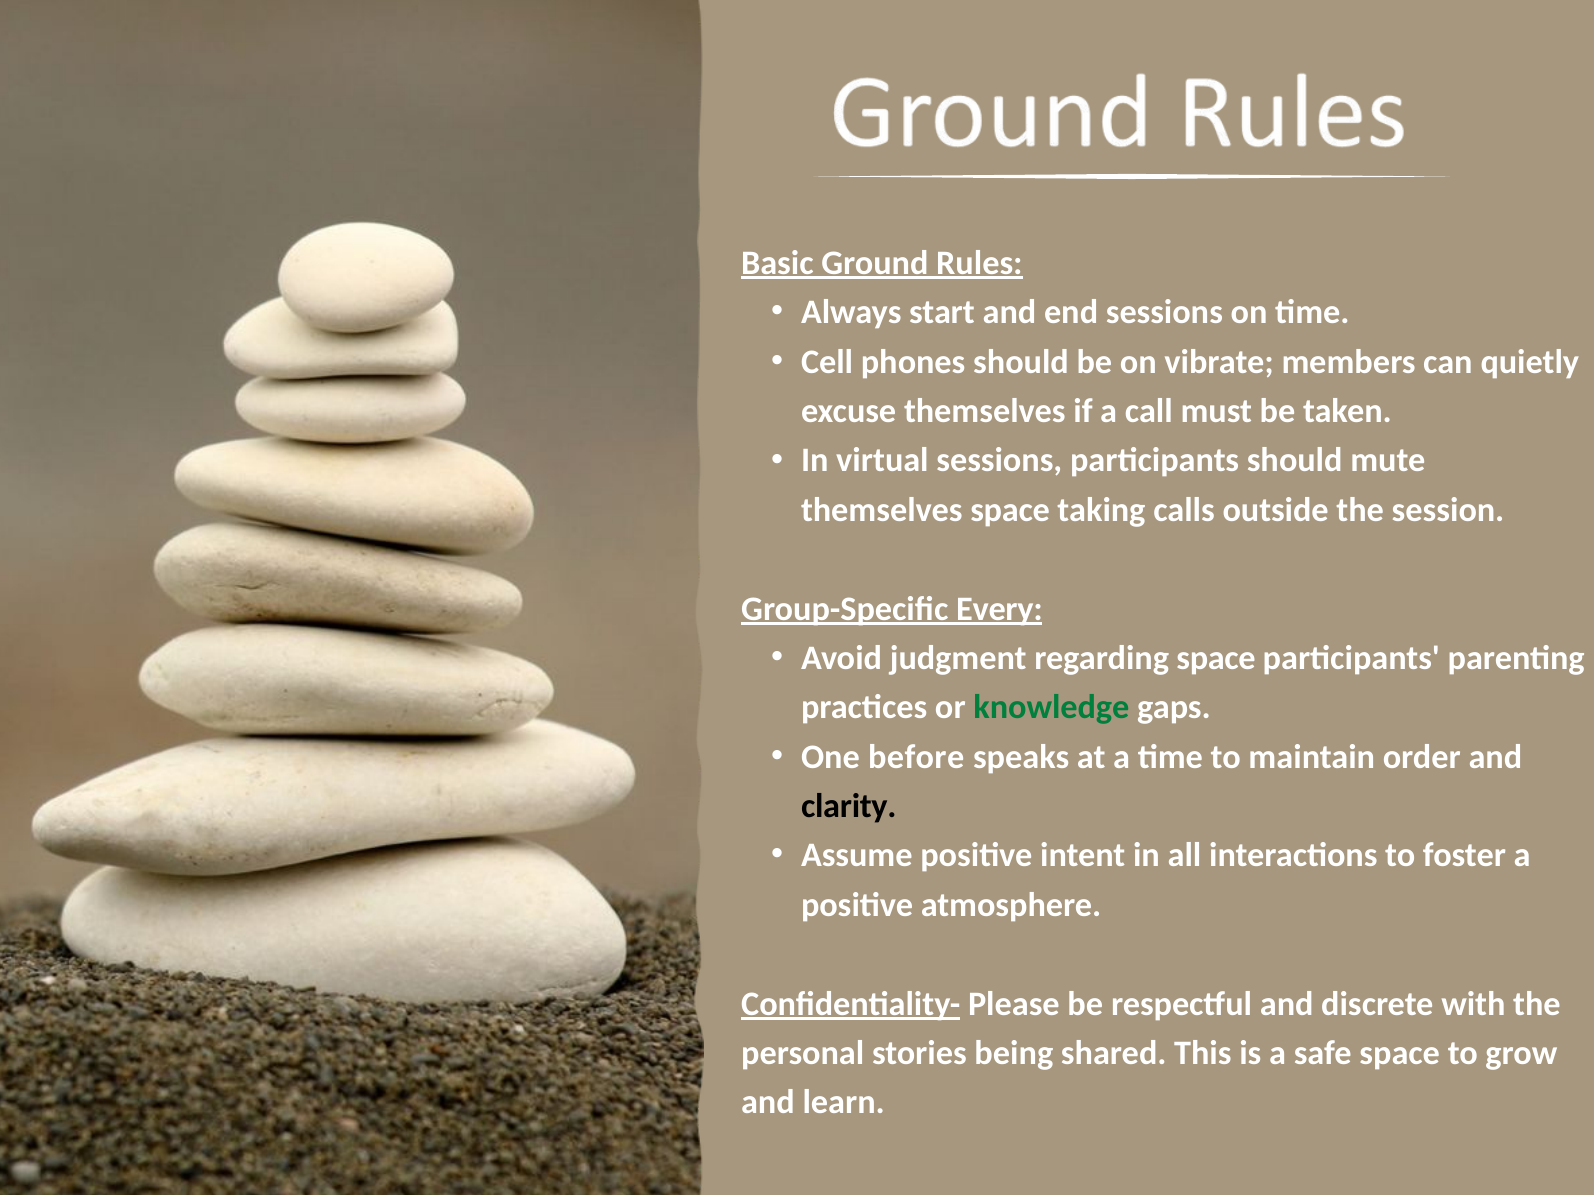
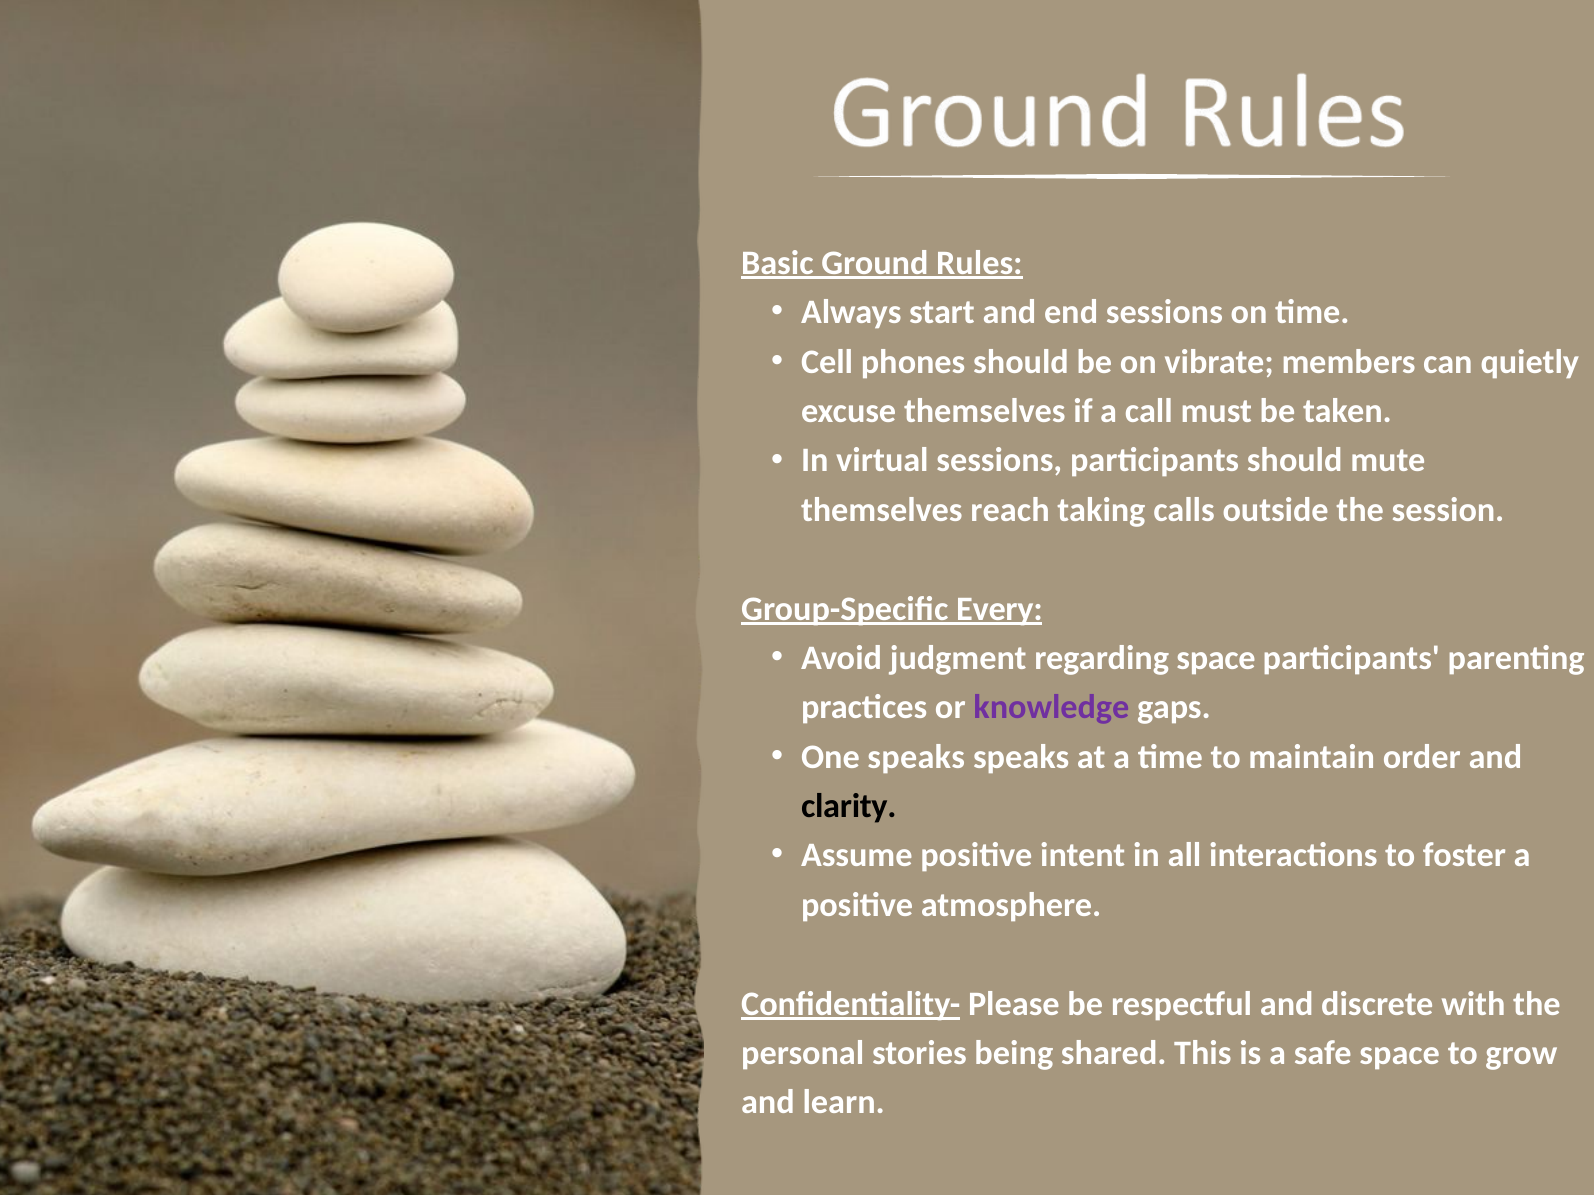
themselves space: space -> reach
knowledge colour: green -> purple
One before: before -> speaks
